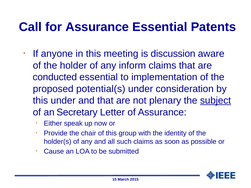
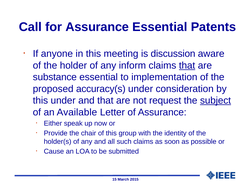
that at (187, 66) underline: none -> present
conducted: conducted -> substance
potential(s: potential(s -> accuracy(s
plenary: plenary -> request
Secretary: Secretary -> Available
